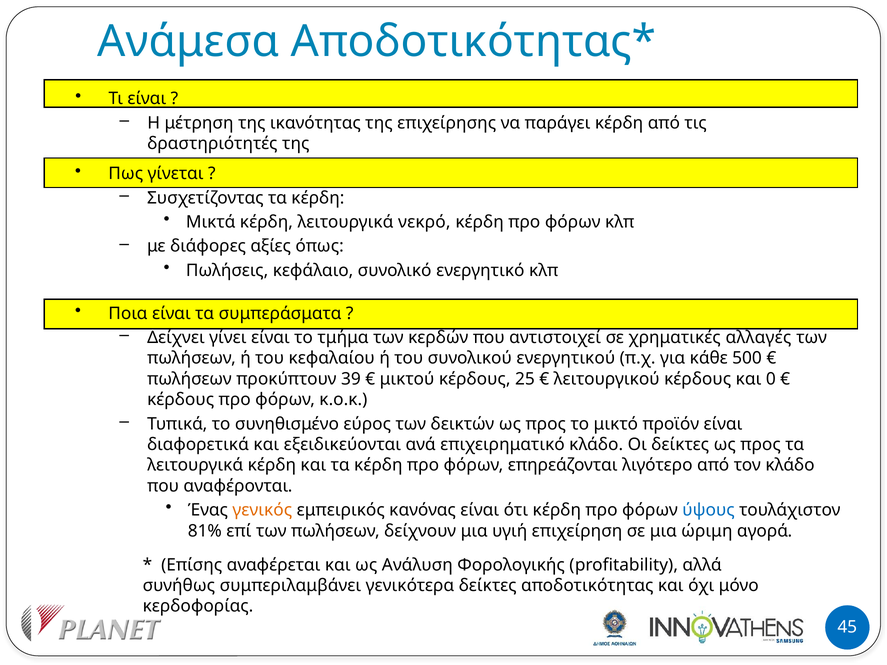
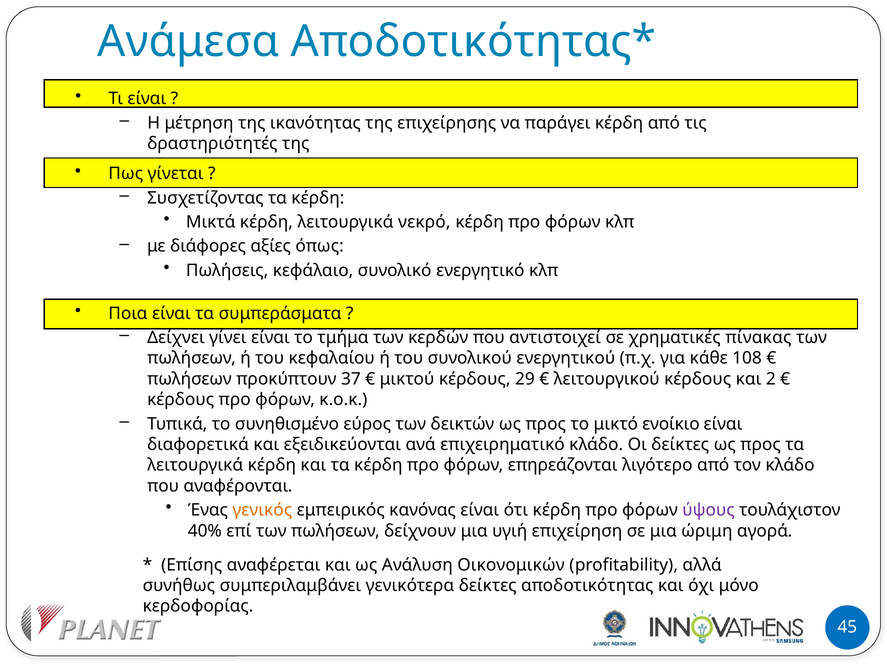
αλλαγές: αλλαγές -> πίνακας
500: 500 -> 108
39: 39 -> 37
25: 25 -> 29
0: 0 -> 2
προϊόν: προϊόν -> ενοίκιο
ύψους colour: blue -> purple
81%: 81% -> 40%
Φορολογικής: Φορολογικής -> Οικονομικών
